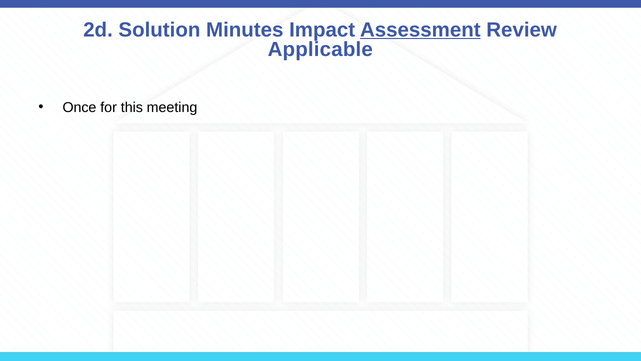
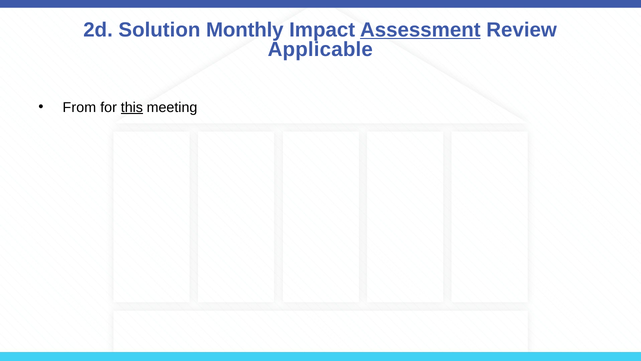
Minutes: Minutes -> Monthly
Once: Once -> From
this underline: none -> present
